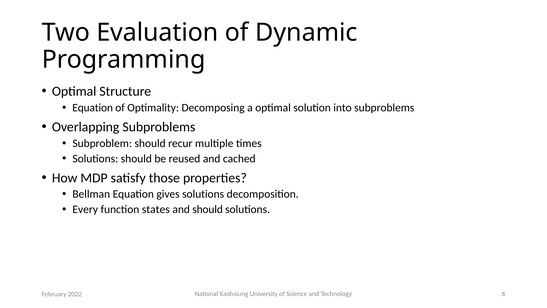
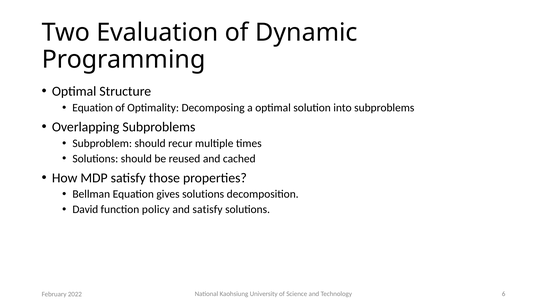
Every: Every -> David
states: states -> policy
and should: should -> satisfy
